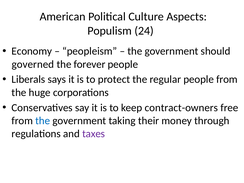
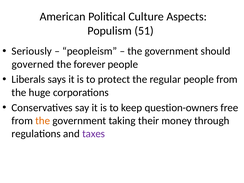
24: 24 -> 51
Economy: Economy -> Seriously
contract-owners: contract-owners -> question-owners
the at (43, 121) colour: blue -> orange
